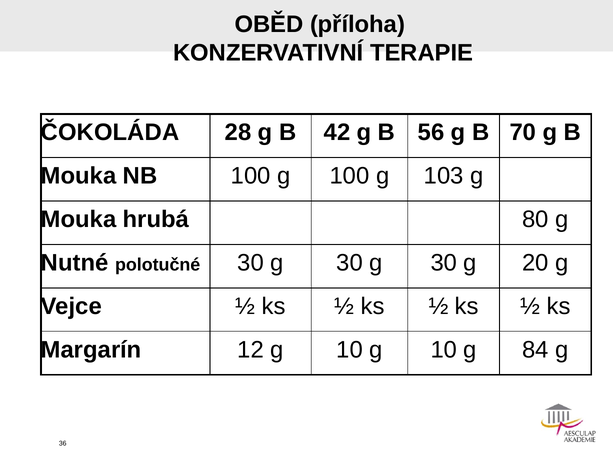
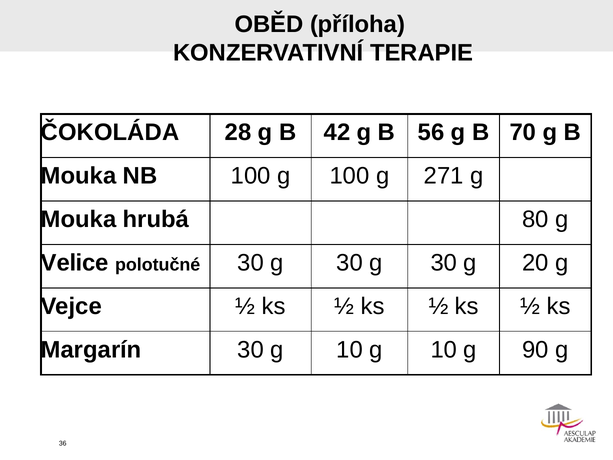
103: 103 -> 271
Nutné: Nutné -> Velice
Margarín 12: 12 -> 30
84: 84 -> 90
